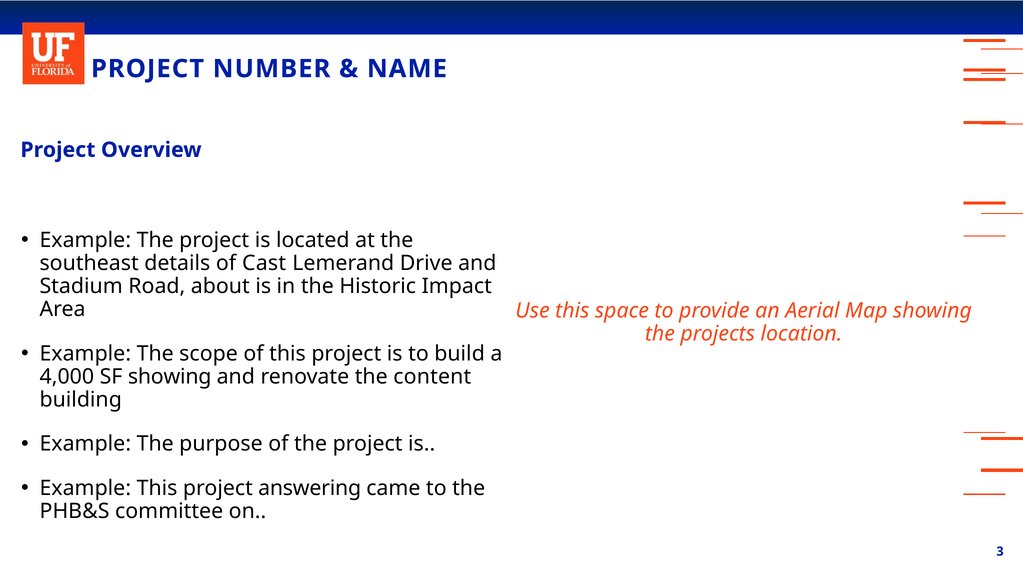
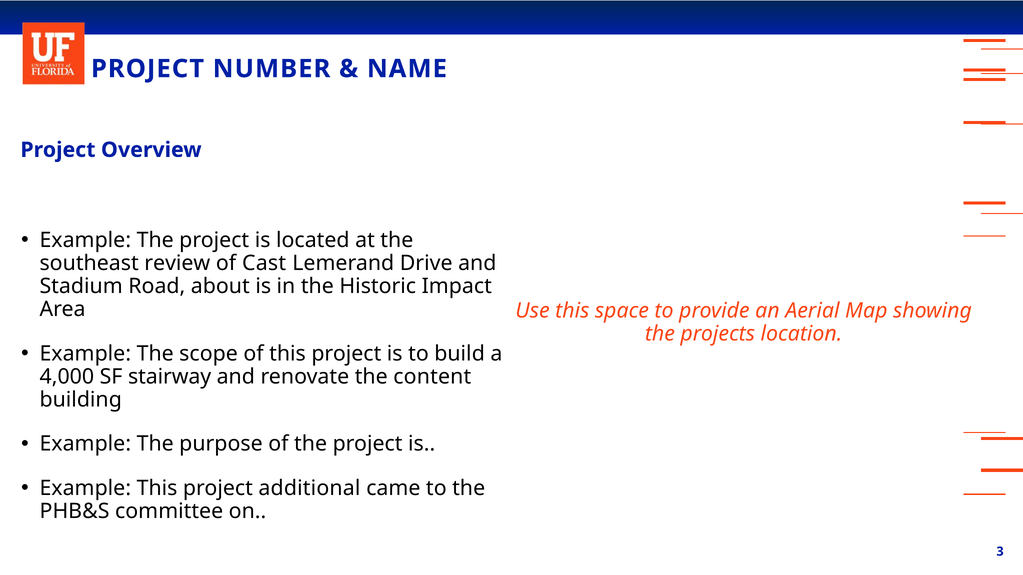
details: details -> review
SF showing: showing -> stairway
answering: answering -> additional
